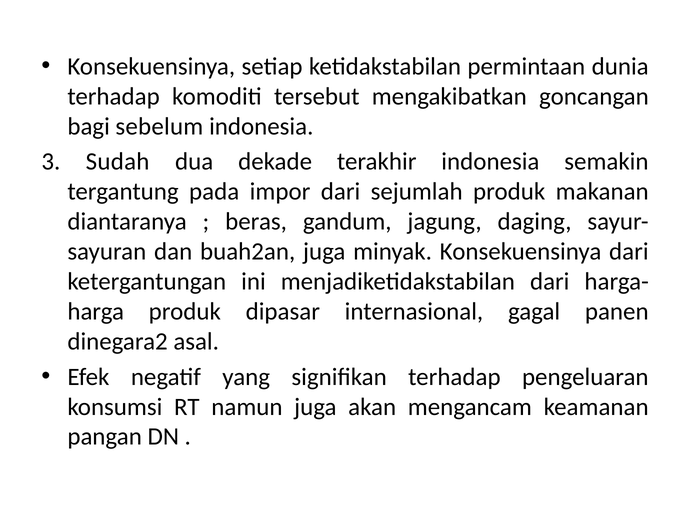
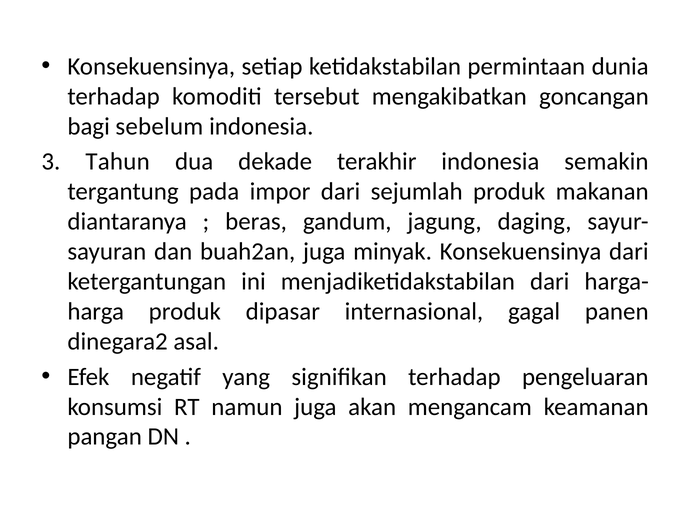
Sudah: Sudah -> Tahun
